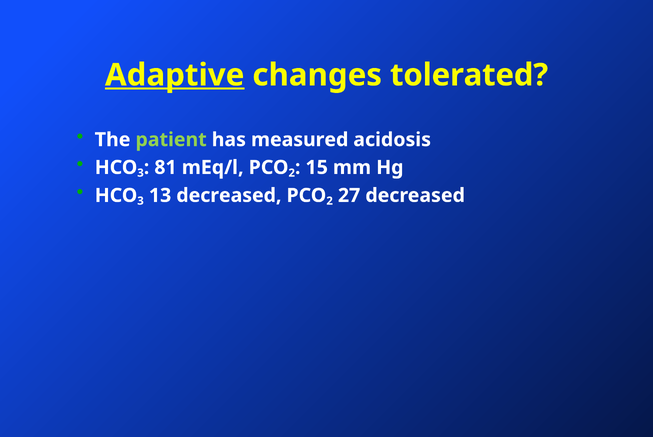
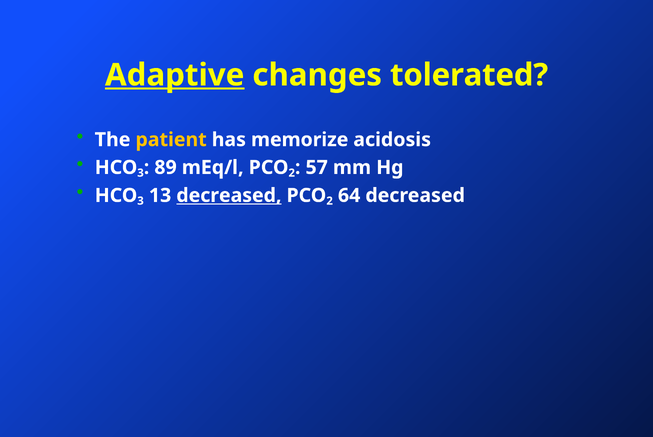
patient colour: light green -> yellow
measured: measured -> memorize
81: 81 -> 89
15: 15 -> 57
decreased at (229, 195) underline: none -> present
27: 27 -> 64
